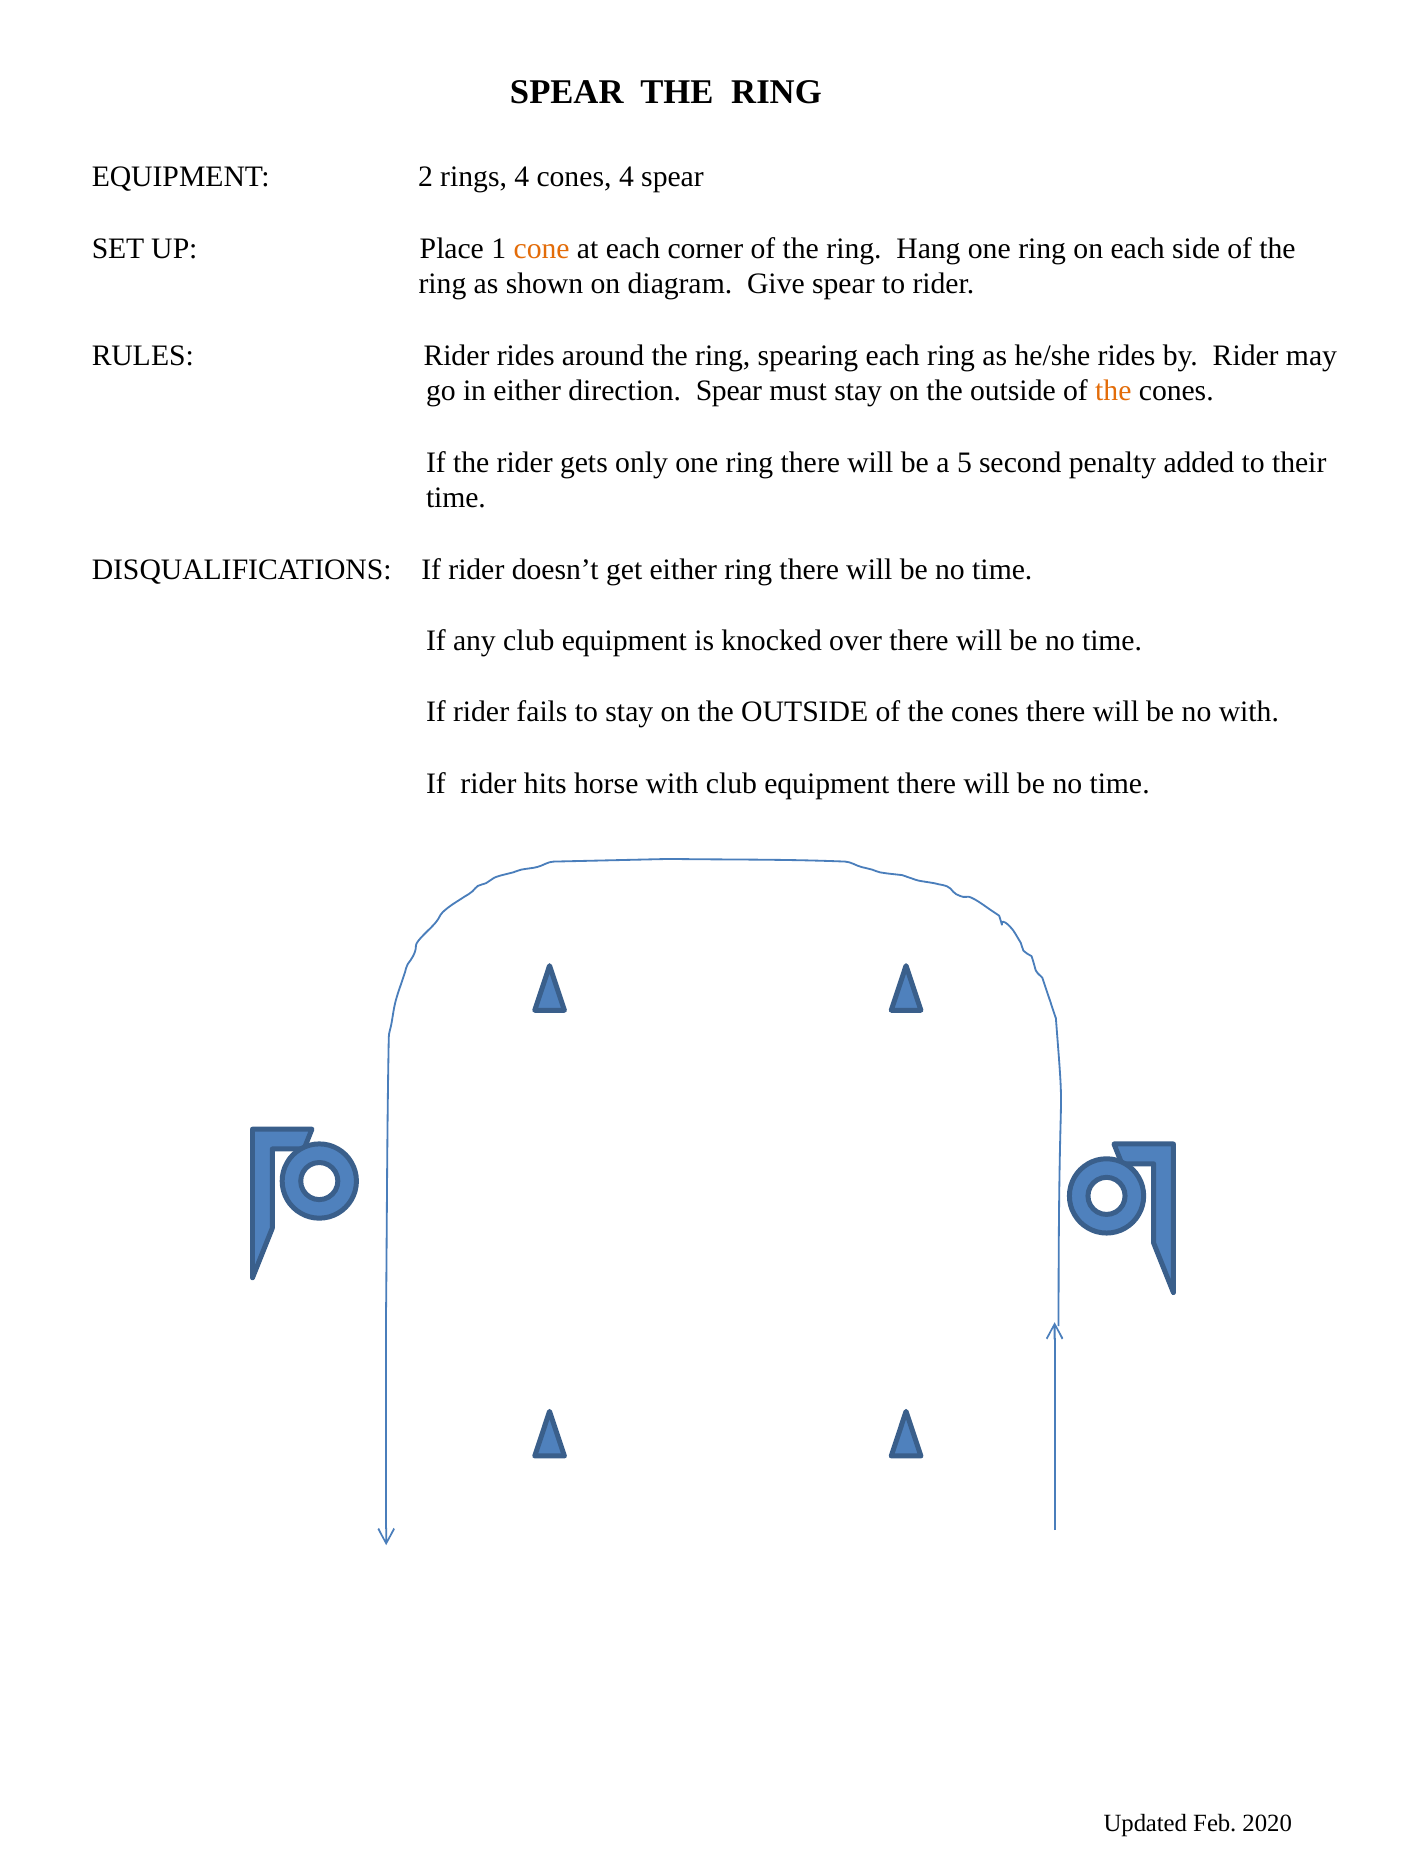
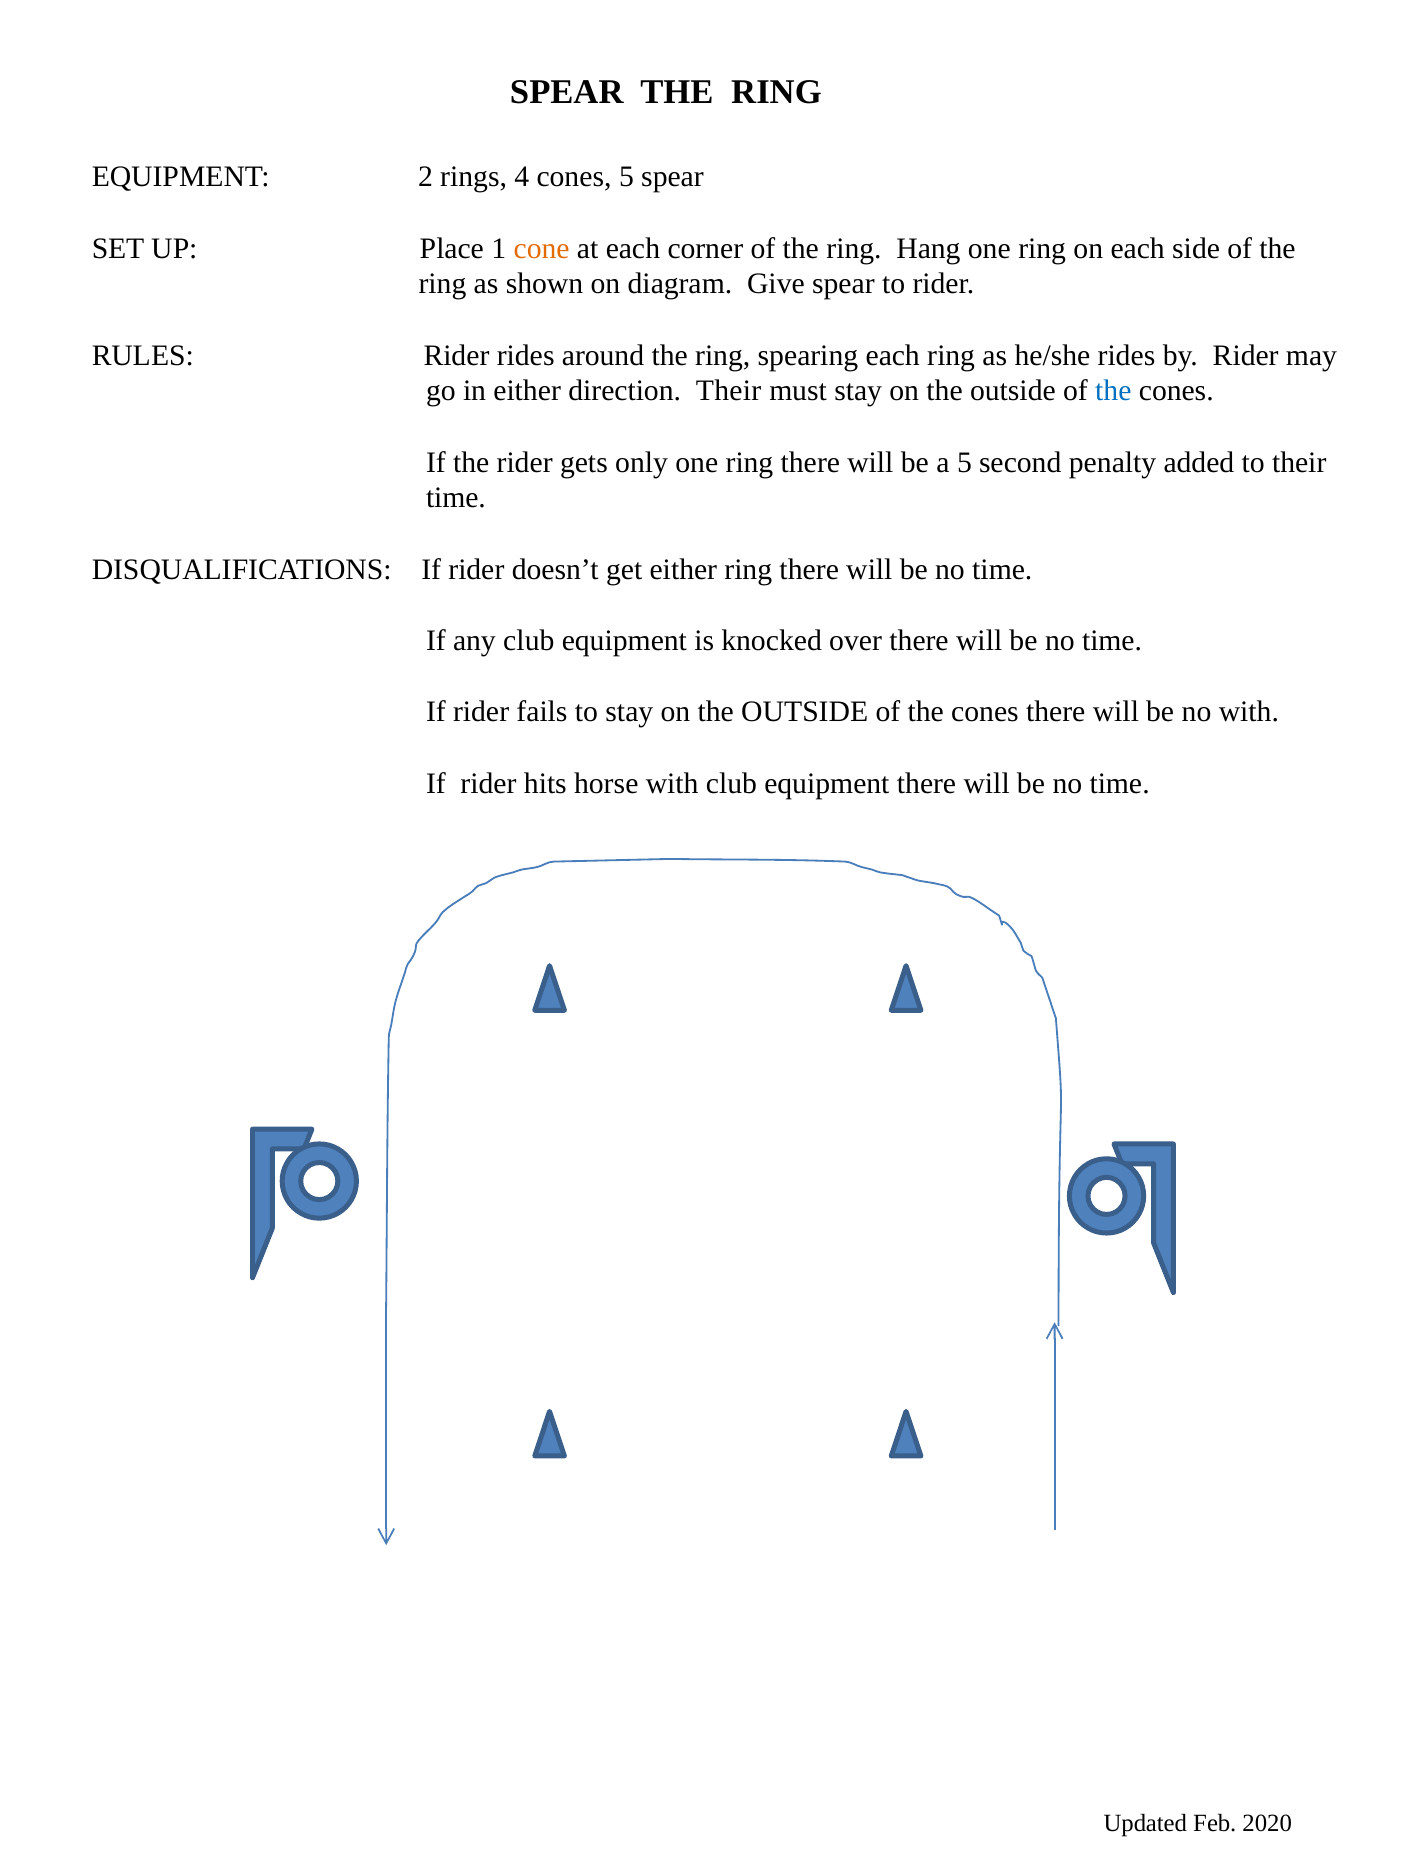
cones 4: 4 -> 5
direction Spear: Spear -> Their
the at (1113, 391) colour: orange -> blue
